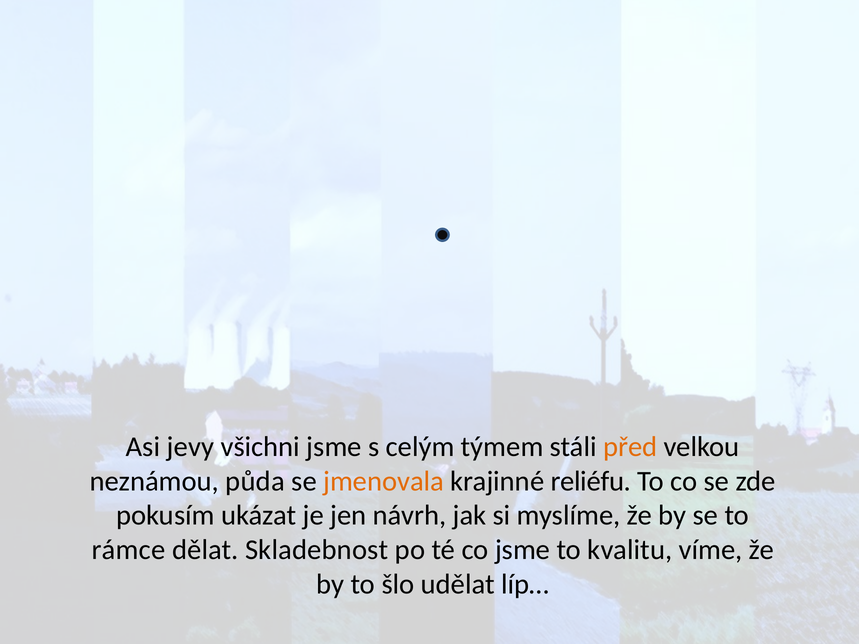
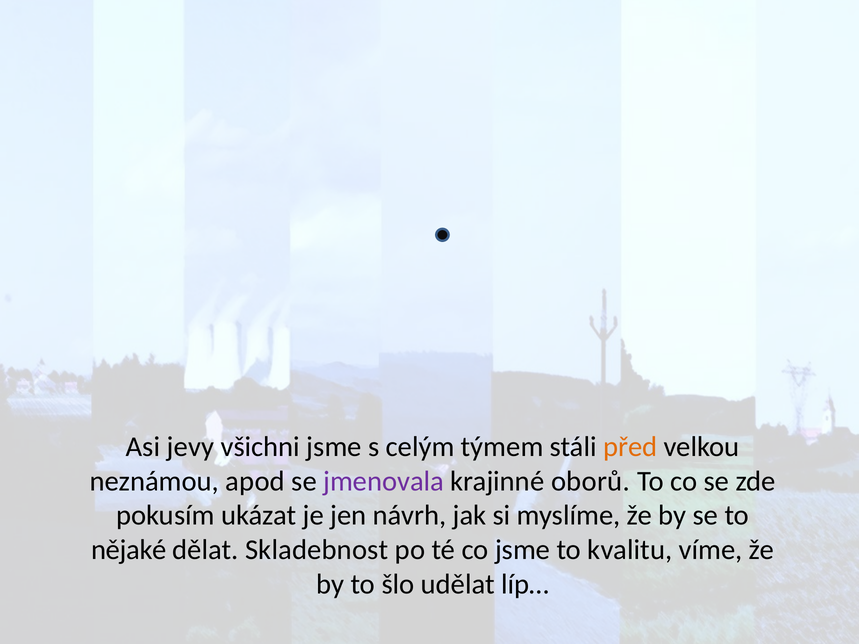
půda: půda -> apod
jmenovala colour: orange -> purple
reliéfu: reliéfu -> oborů
rámce: rámce -> nějaké
